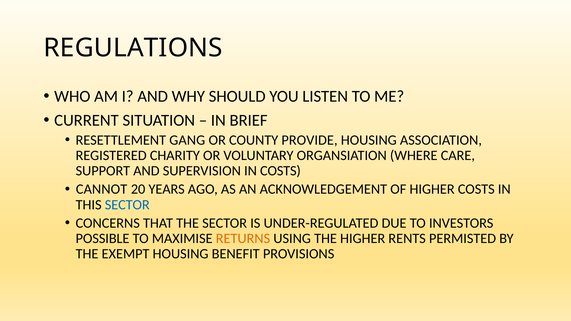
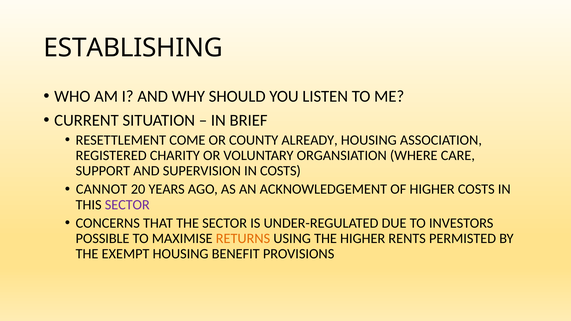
REGULATIONS: REGULATIONS -> ESTABLISHING
GANG: GANG -> COME
PROVIDE: PROVIDE -> ALREADY
SECTOR at (127, 205) colour: blue -> purple
